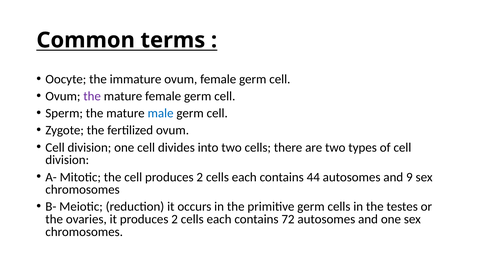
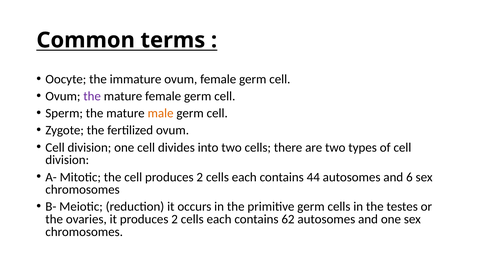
male colour: blue -> orange
9: 9 -> 6
72: 72 -> 62
